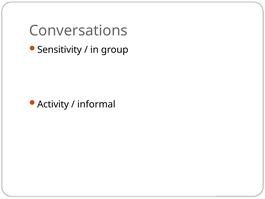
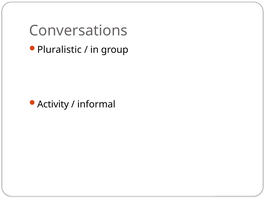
Sensitivity: Sensitivity -> Pluralistic
